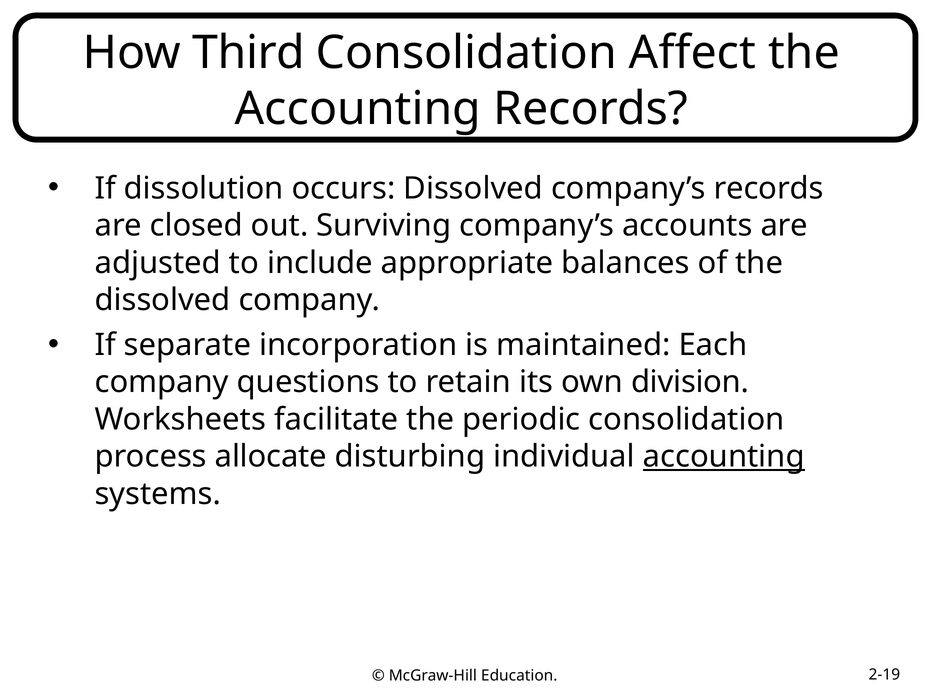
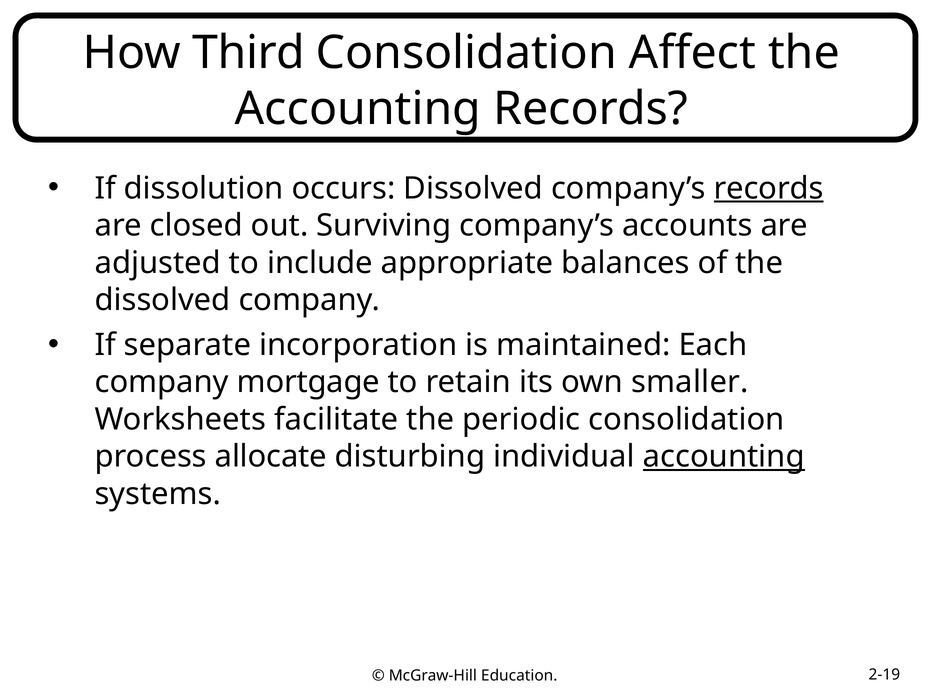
records at (769, 188) underline: none -> present
questions: questions -> mortgage
division: division -> smaller
